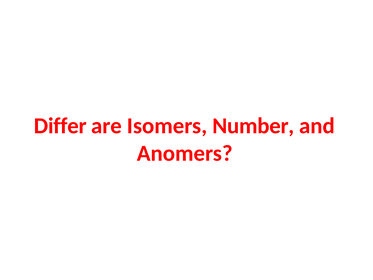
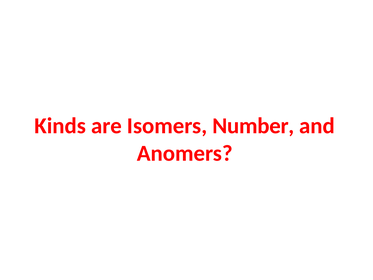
Differ: Differ -> Kinds
